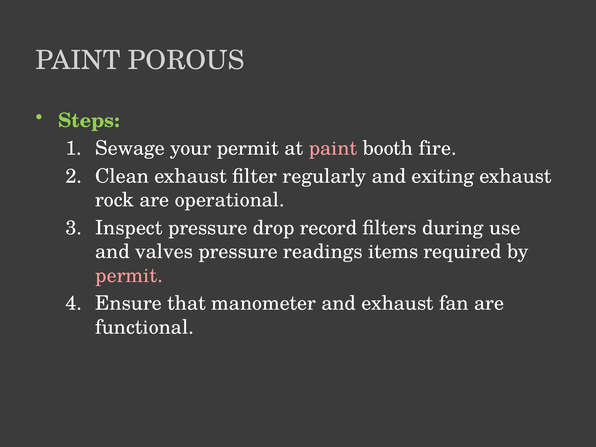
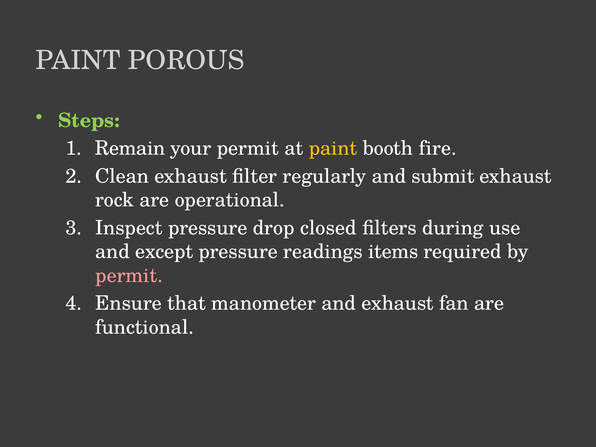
Sewage: Sewage -> Remain
paint at (333, 148) colour: pink -> yellow
exiting: exiting -> submit
record: record -> closed
valves: valves -> except
